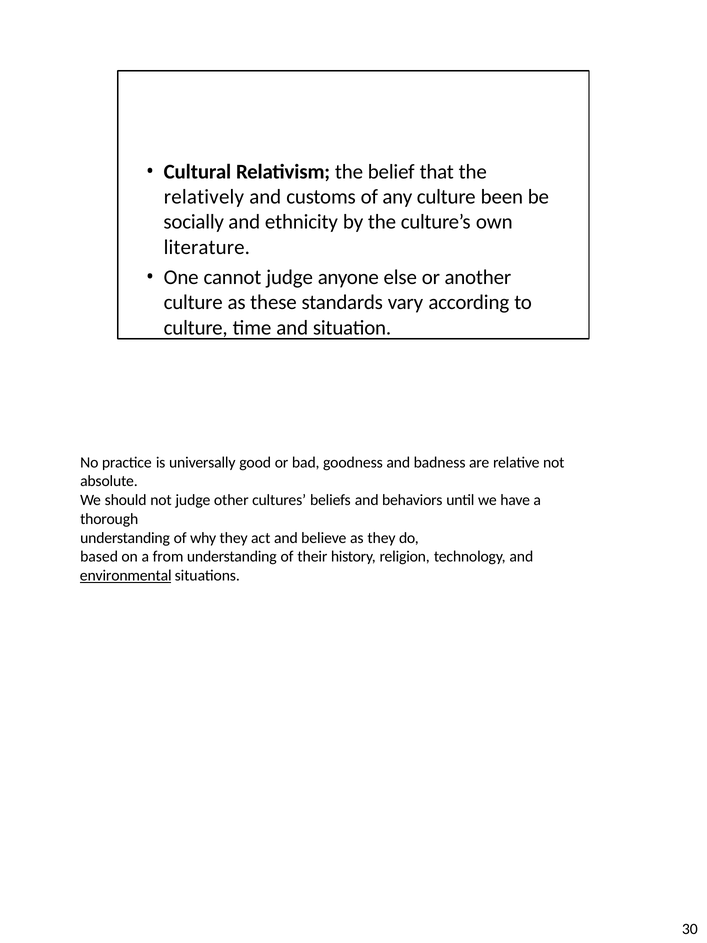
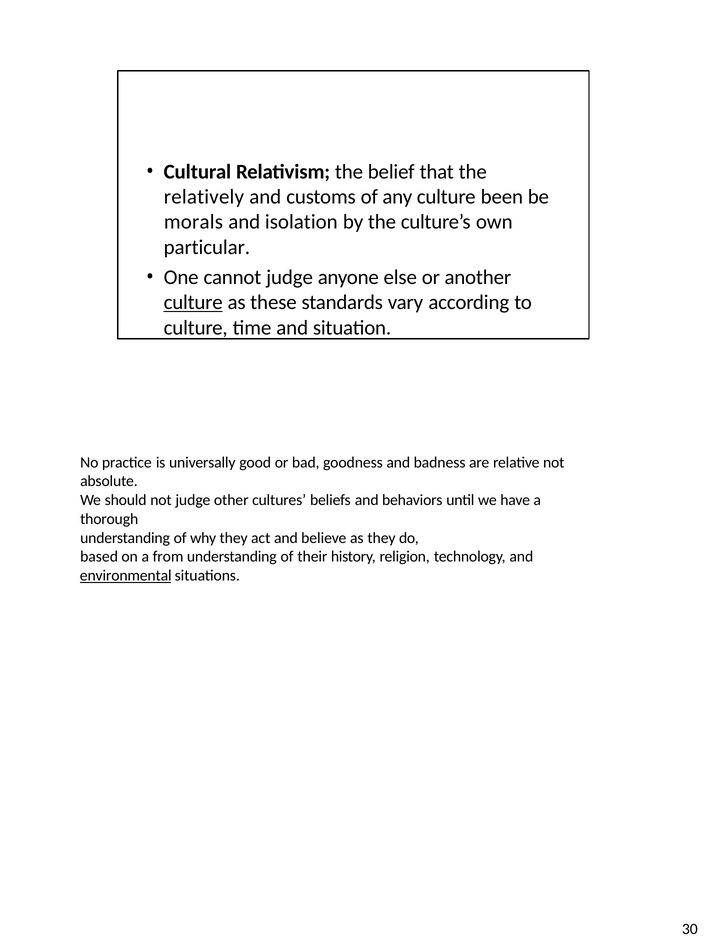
socially: socially -> morals
ethnicity: ethnicity -> isolation
literature: literature -> particular
culture at (193, 302) underline: none -> present
